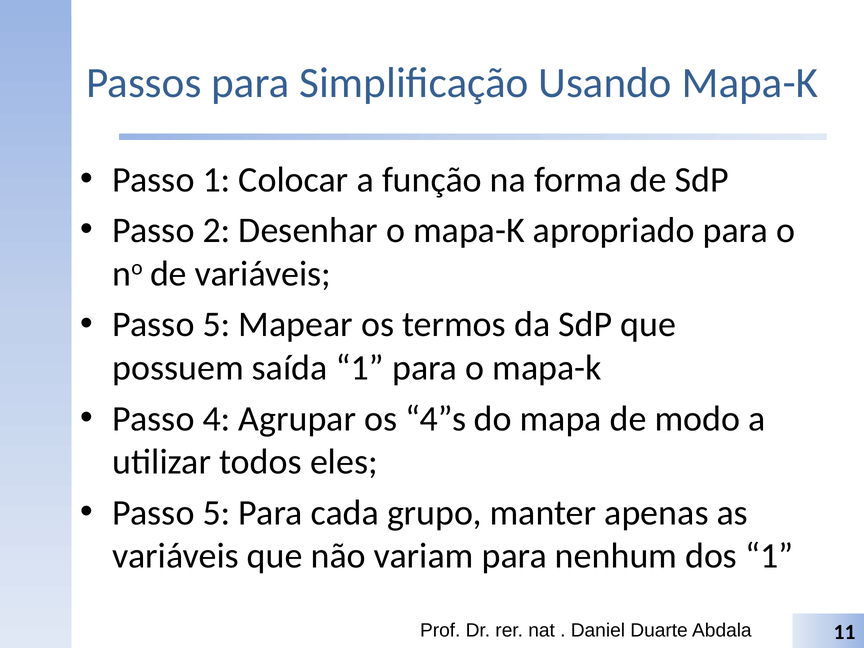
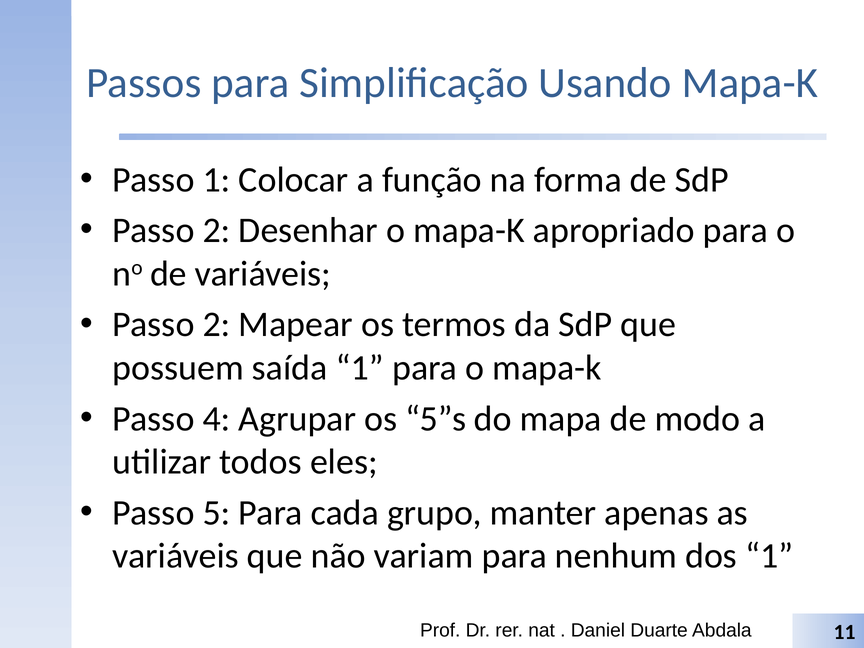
5 at (216, 325): 5 -> 2
4”s: 4”s -> 5”s
